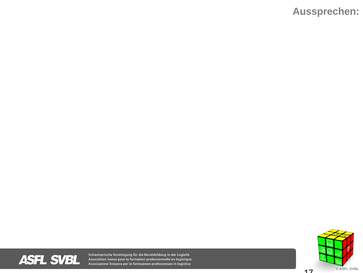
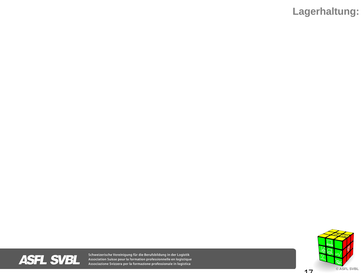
Aussprechen: Aussprechen -> Lagerhaltung
